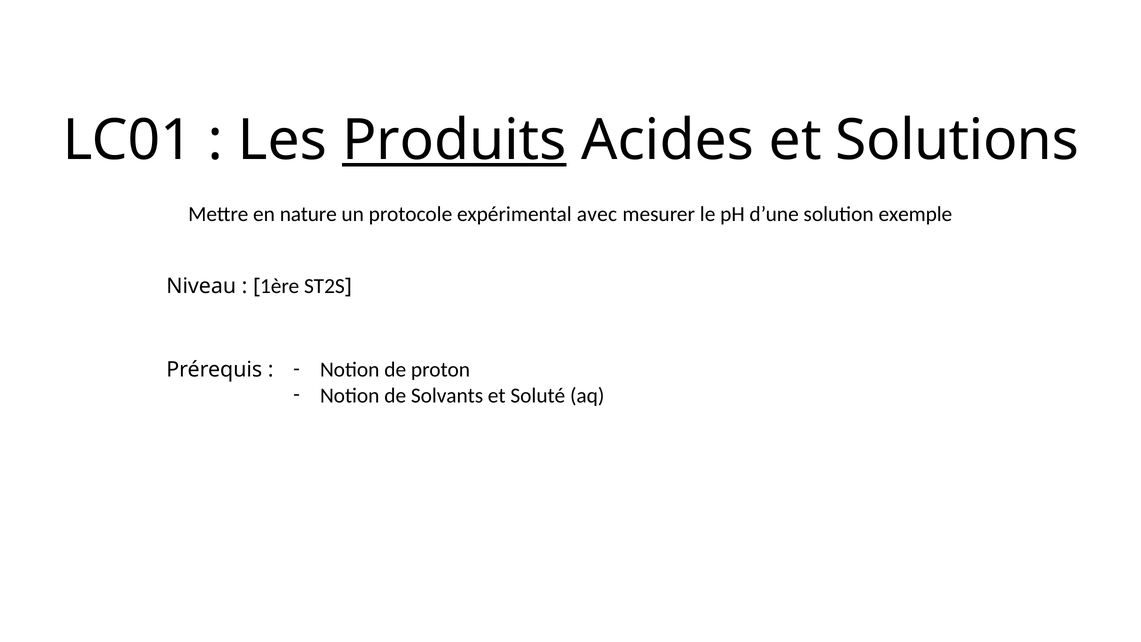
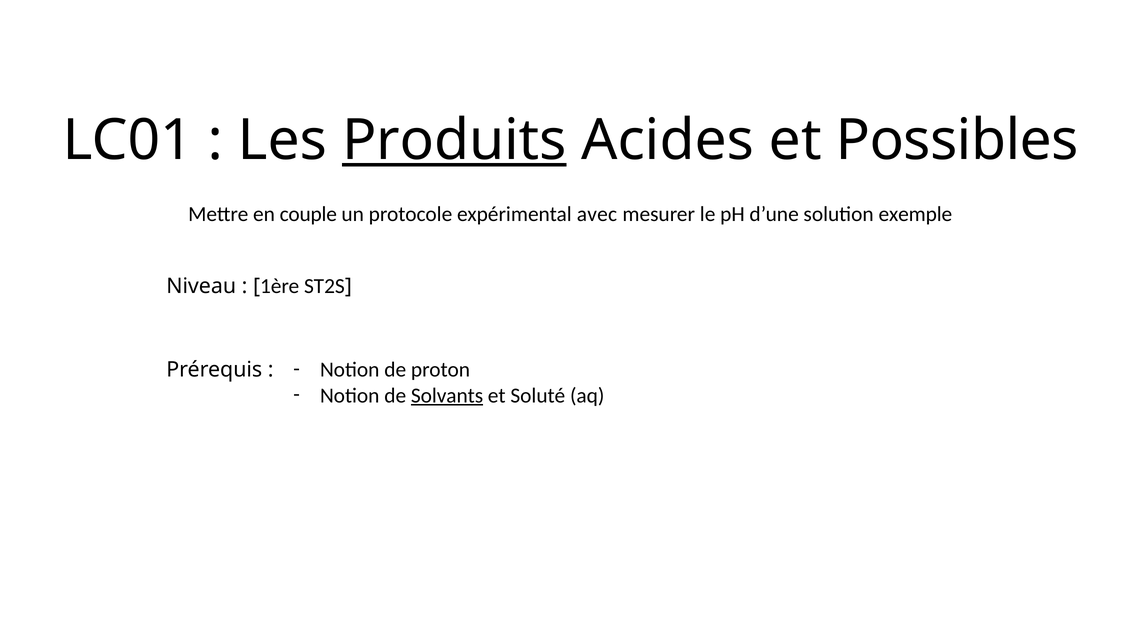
Solutions: Solutions -> Possibles
nature: nature -> couple
Solvants underline: none -> present
